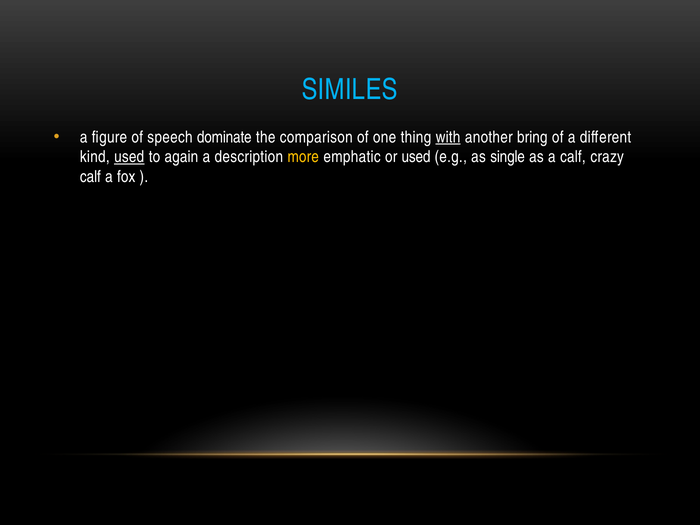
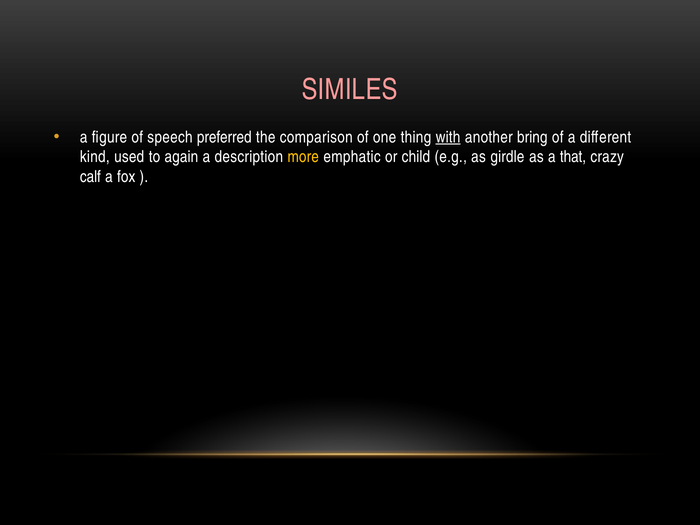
SIMILES colour: light blue -> pink
dominate: dominate -> preferred
used at (129, 157) underline: present -> none
or used: used -> child
single: single -> girdle
a calf: calf -> that
